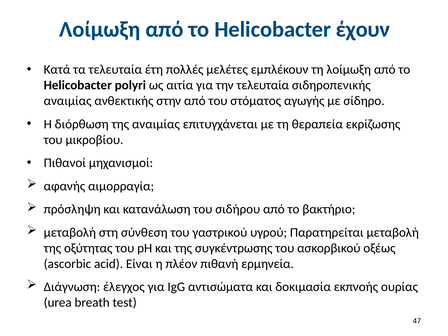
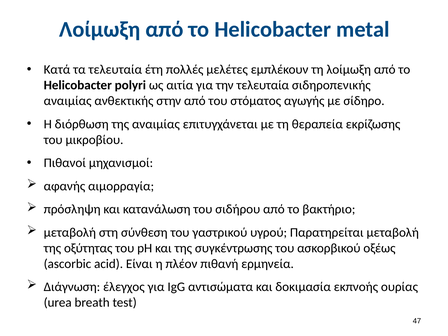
έχουν: έχουν -> metal
